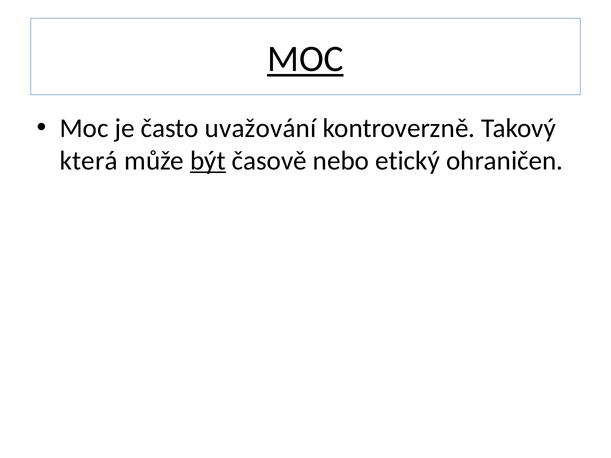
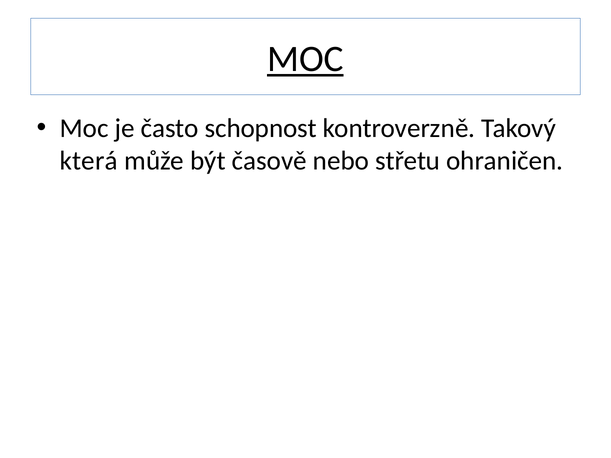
uvažování: uvažování -> schopnost
být underline: present -> none
etický: etický -> střetu
